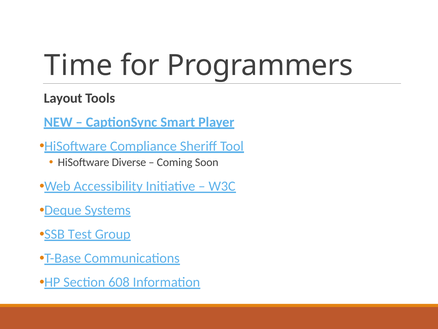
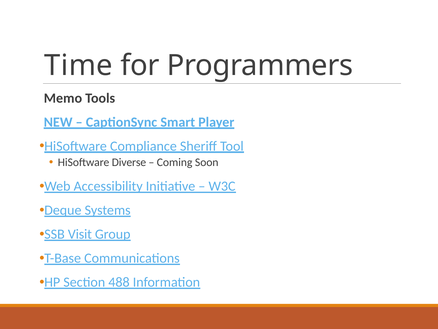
Layout: Layout -> Memo
Test: Test -> Visit
608: 608 -> 488
